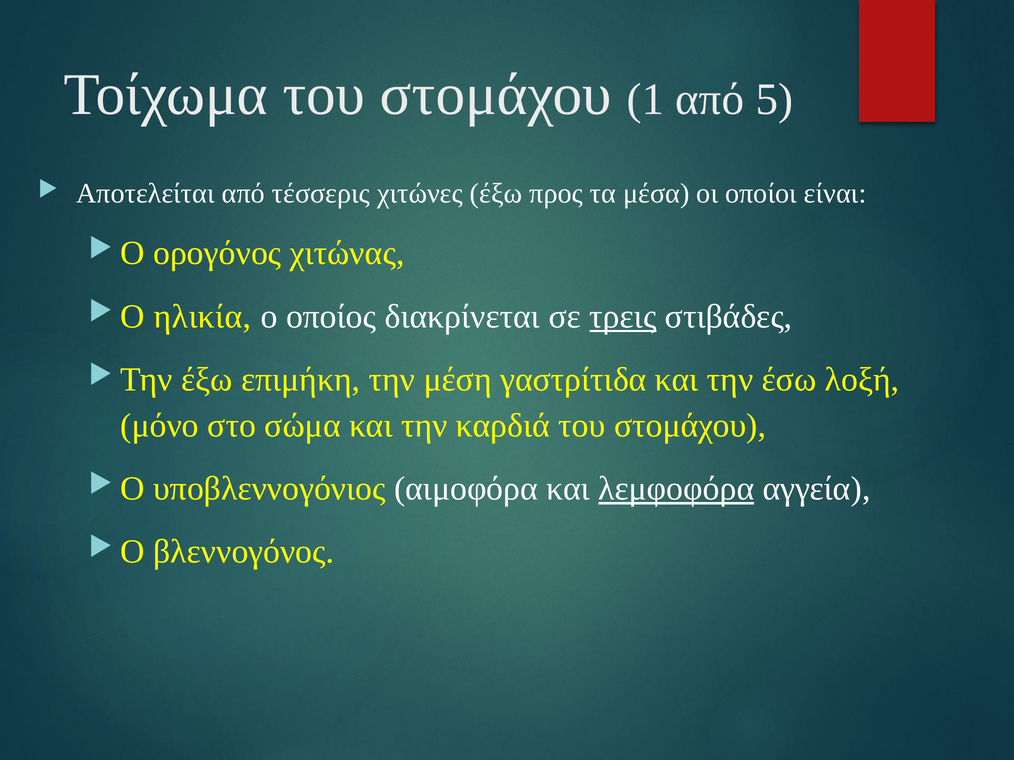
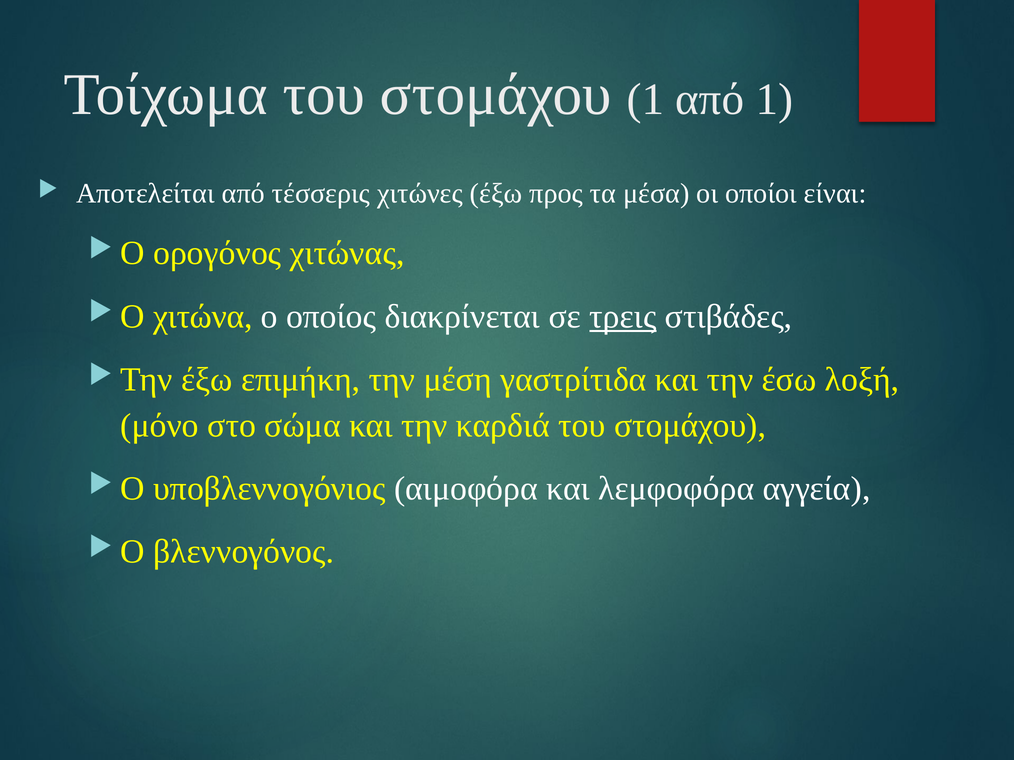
από 5: 5 -> 1
ηλικία: ηλικία -> χιτώνα
λεμφοφόρα underline: present -> none
